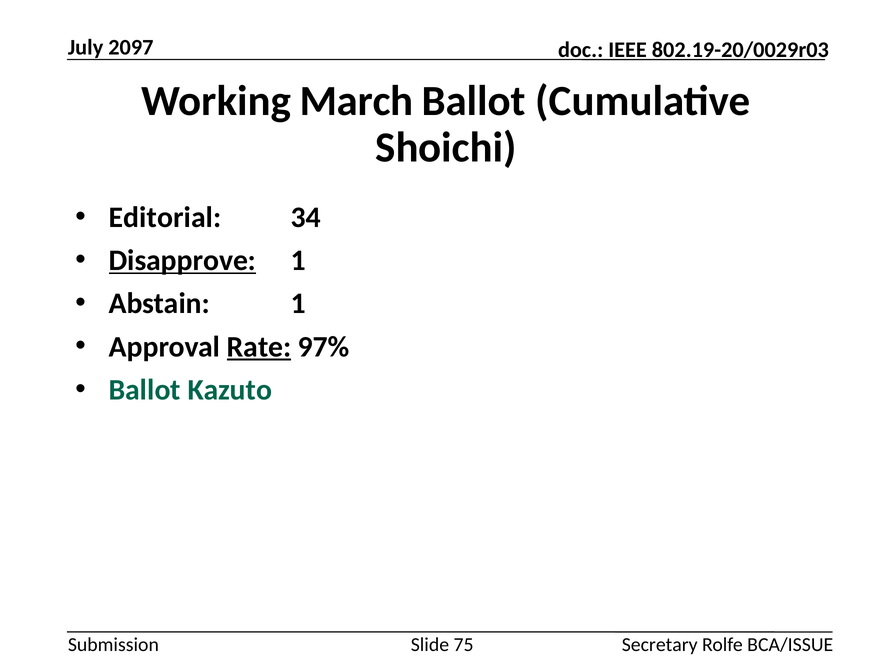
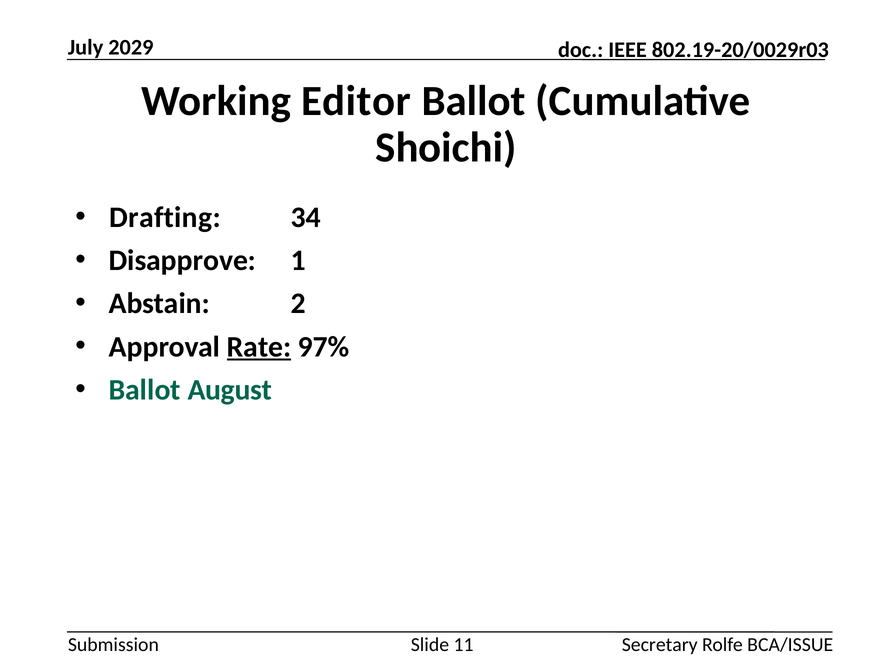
2097: 2097 -> 2029
March: March -> Editor
Editorial: Editorial -> Drafting
Disapprove underline: present -> none
Abstain 1: 1 -> 2
Kazuto: Kazuto -> August
75: 75 -> 11
